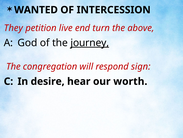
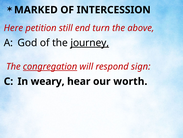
WANTED: WANTED -> MARKED
They: They -> Here
live: live -> still
congregation underline: none -> present
desire: desire -> weary
